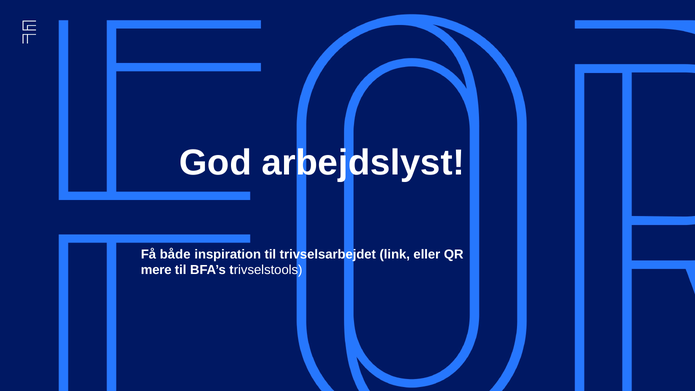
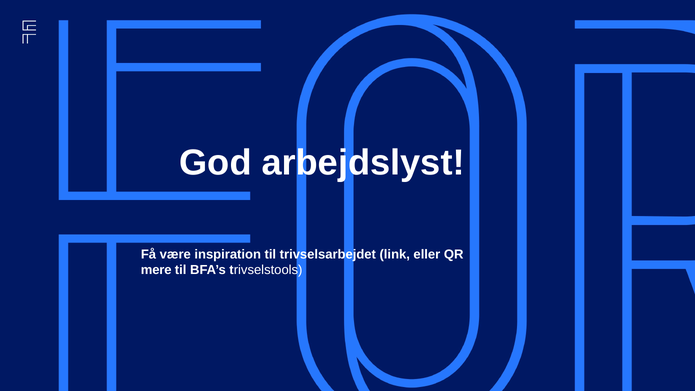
både: både -> være
